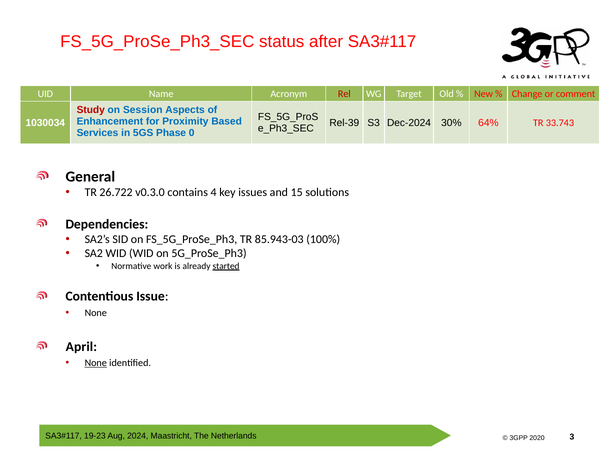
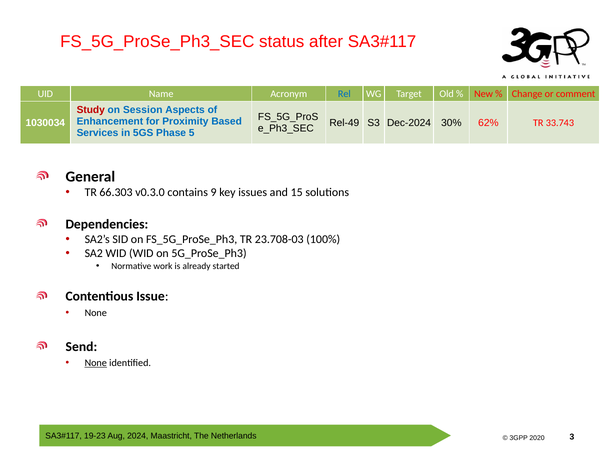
Rel colour: red -> blue
Rel-39: Rel-39 -> Rel-49
64%: 64% -> 62%
0: 0 -> 5
26.722: 26.722 -> 66.303
4: 4 -> 9
85.943-03: 85.943-03 -> 23.708-03
started underline: present -> none
April: April -> Send
